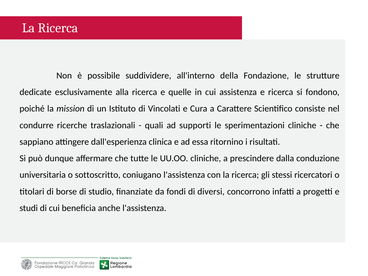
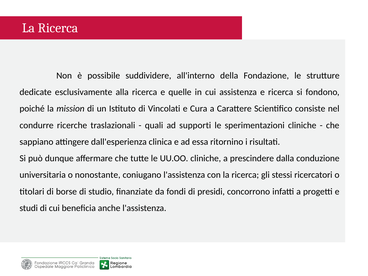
sottoscritto: sottoscritto -> nonostante
diversi: diversi -> presidi
